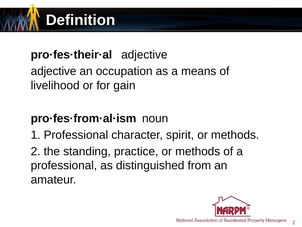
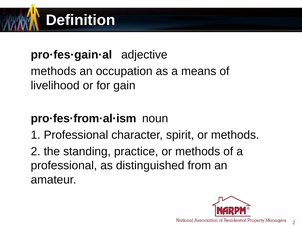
pro·fes·their·al: pro·fes·their·al -> pro·fes·gain·al
adjective at (54, 71): adjective -> methods
